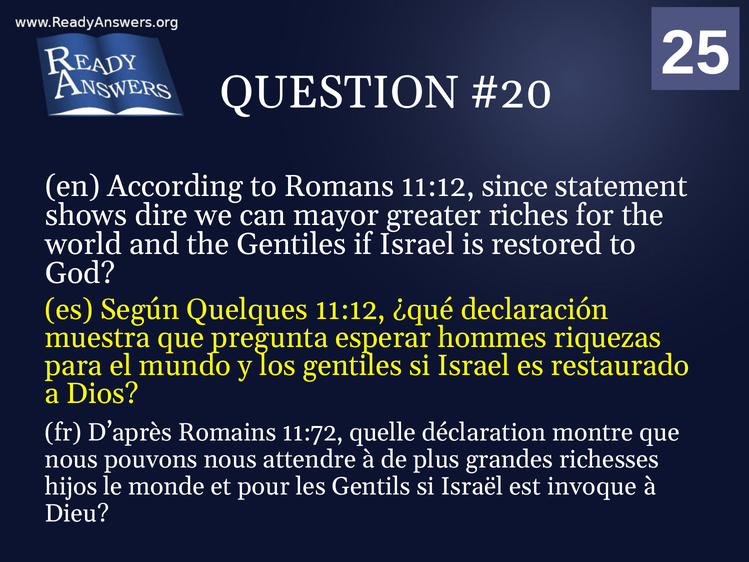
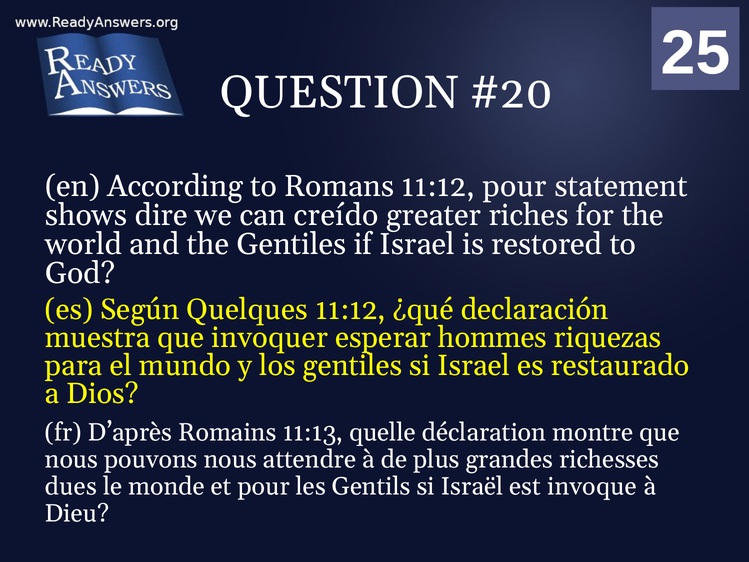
11:12 since: since -> pour
mayor: mayor -> creído
pregunta: pregunta -> invoquer
11:72: 11:72 -> 11:13
hijos: hijos -> dues
